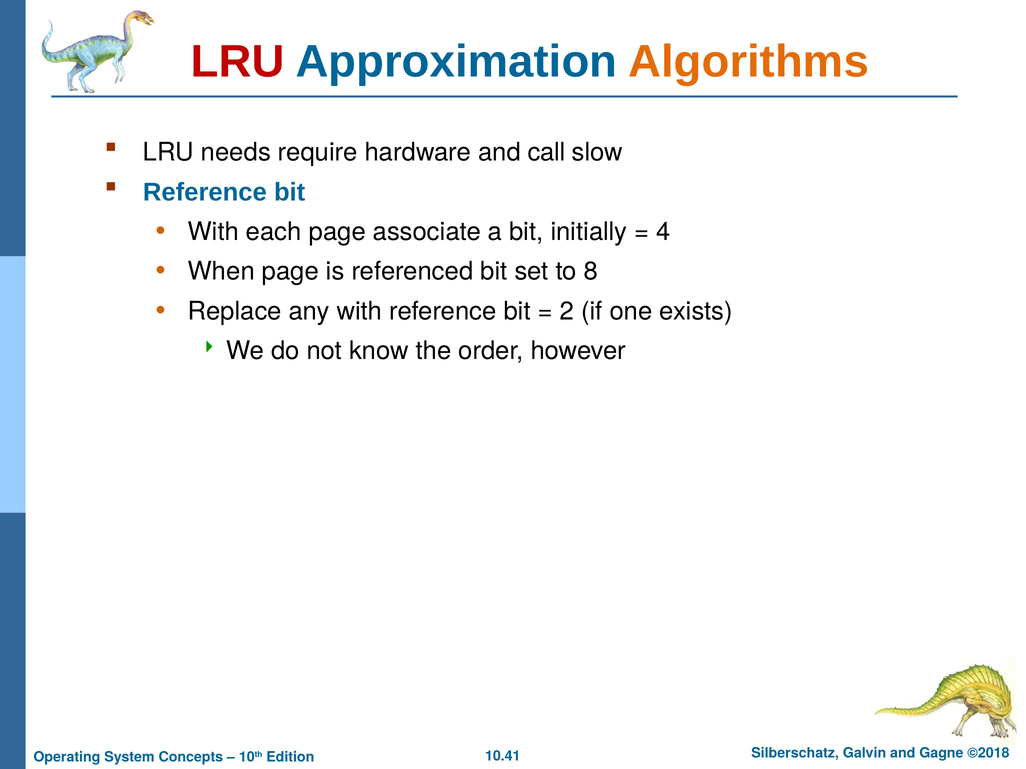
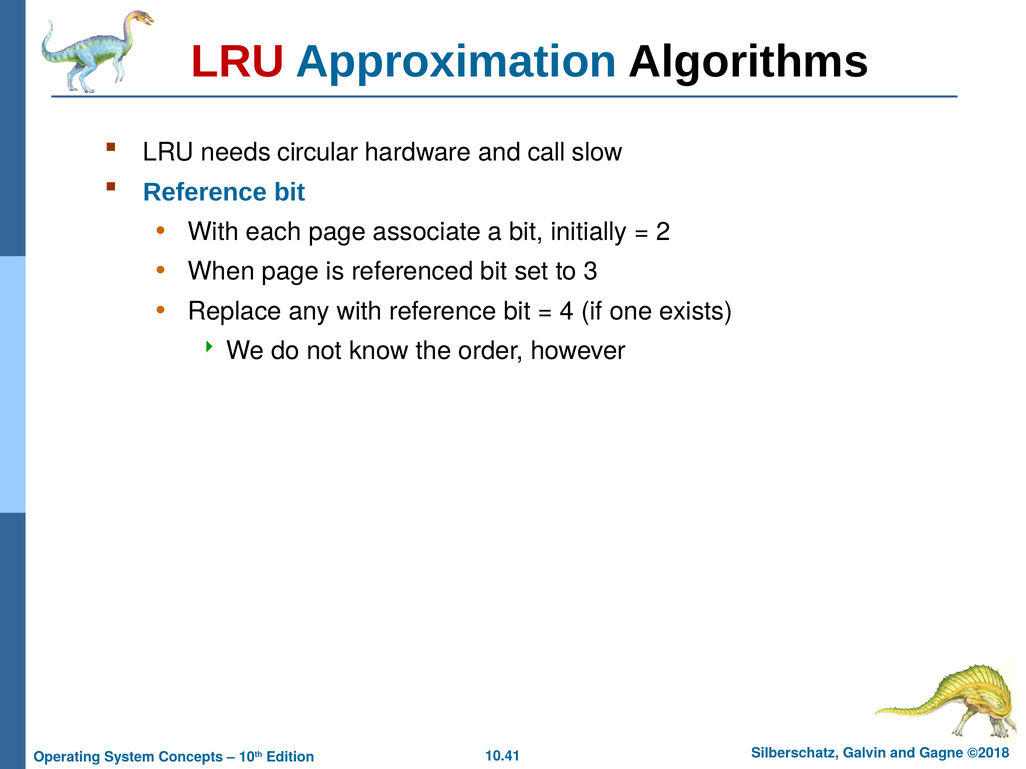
Algorithms colour: orange -> black
require: require -> circular
4: 4 -> 2
8: 8 -> 3
2: 2 -> 4
